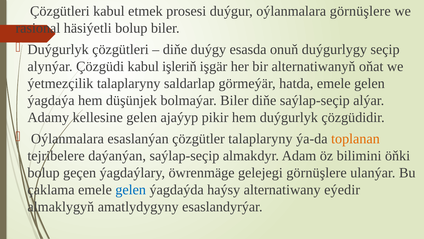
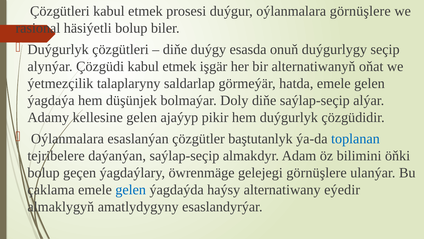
Çözgüdi kabul işleriň: işleriň -> etmek
bolmaýar Biler: Biler -> Doly
çözgütler talaplaryny: talaplaryny -> baştutanlyk
toplanan colour: orange -> blue
